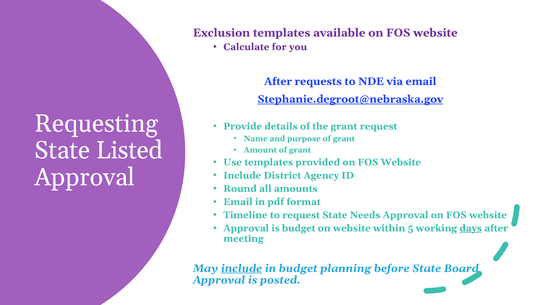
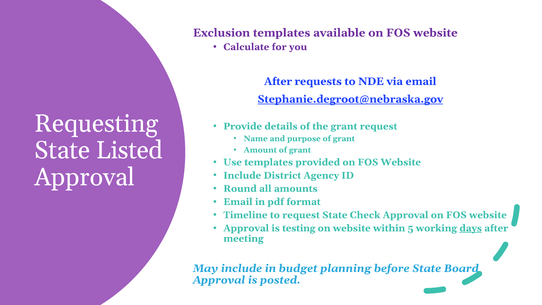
Needs: Needs -> Check
is budget: budget -> testing
include at (241, 268) underline: present -> none
